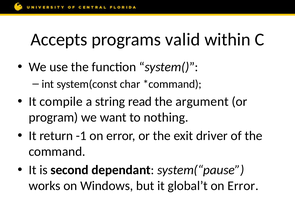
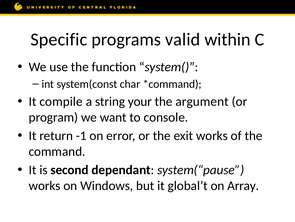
Accepts: Accepts -> Specific
read: read -> your
nothing: nothing -> console
exit driver: driver -> works
Error at (243, 185): Error -> Array
